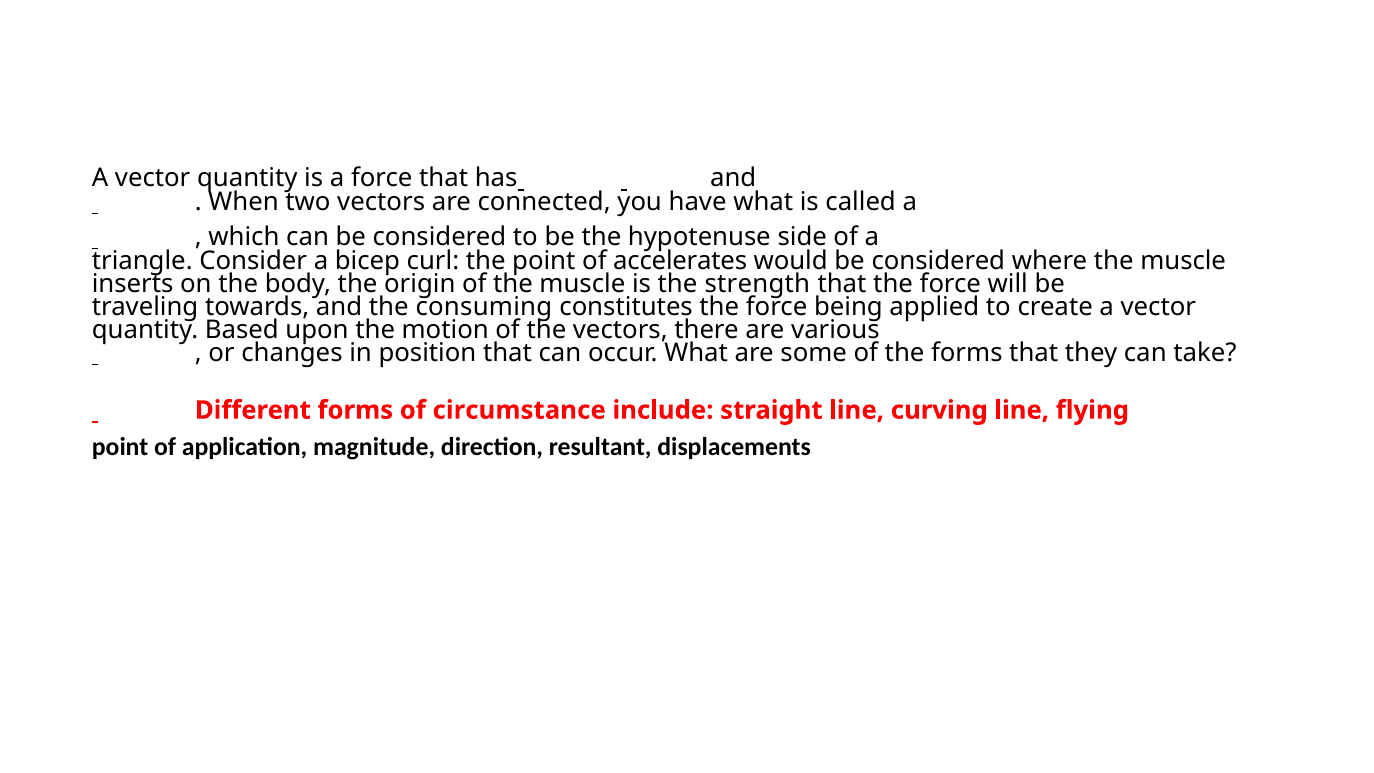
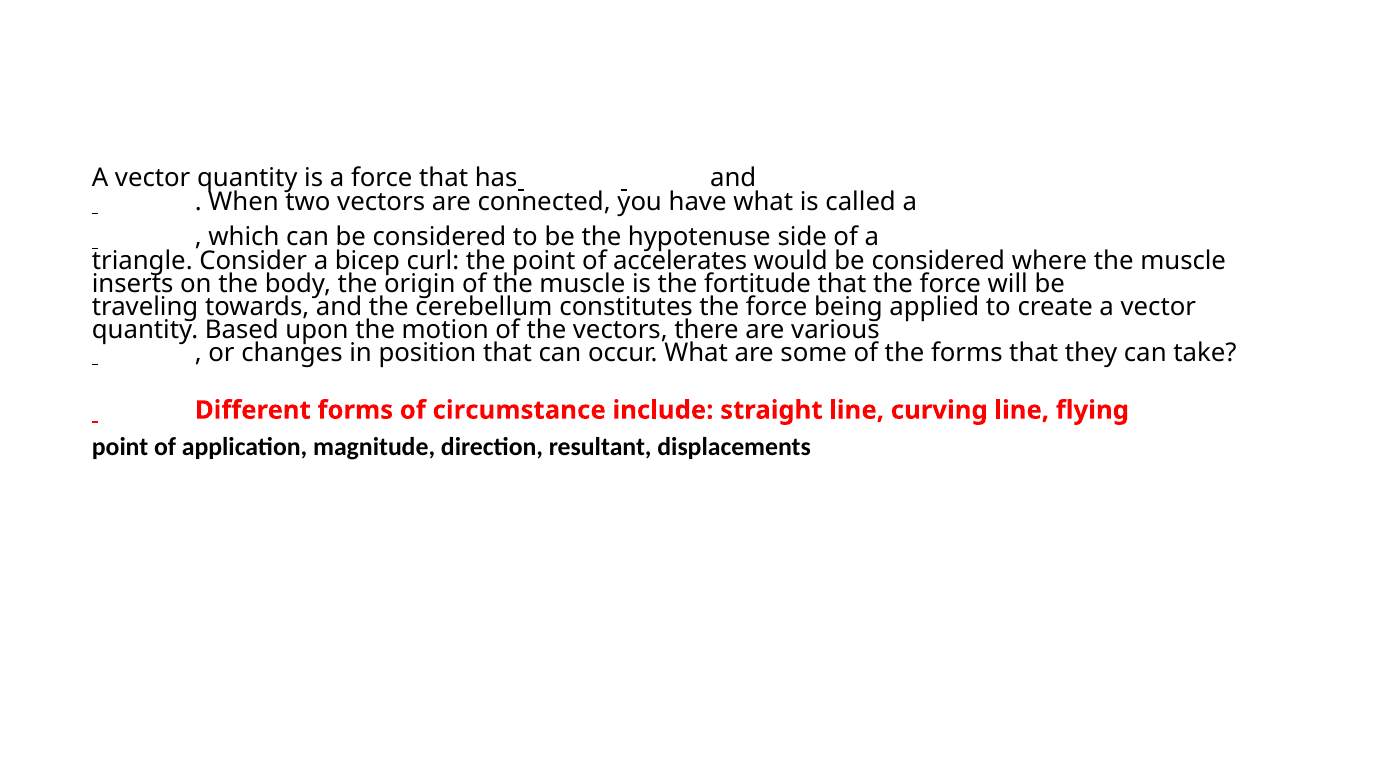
strength: strength -> fortitude
consuming: consuming -> cerebellum
